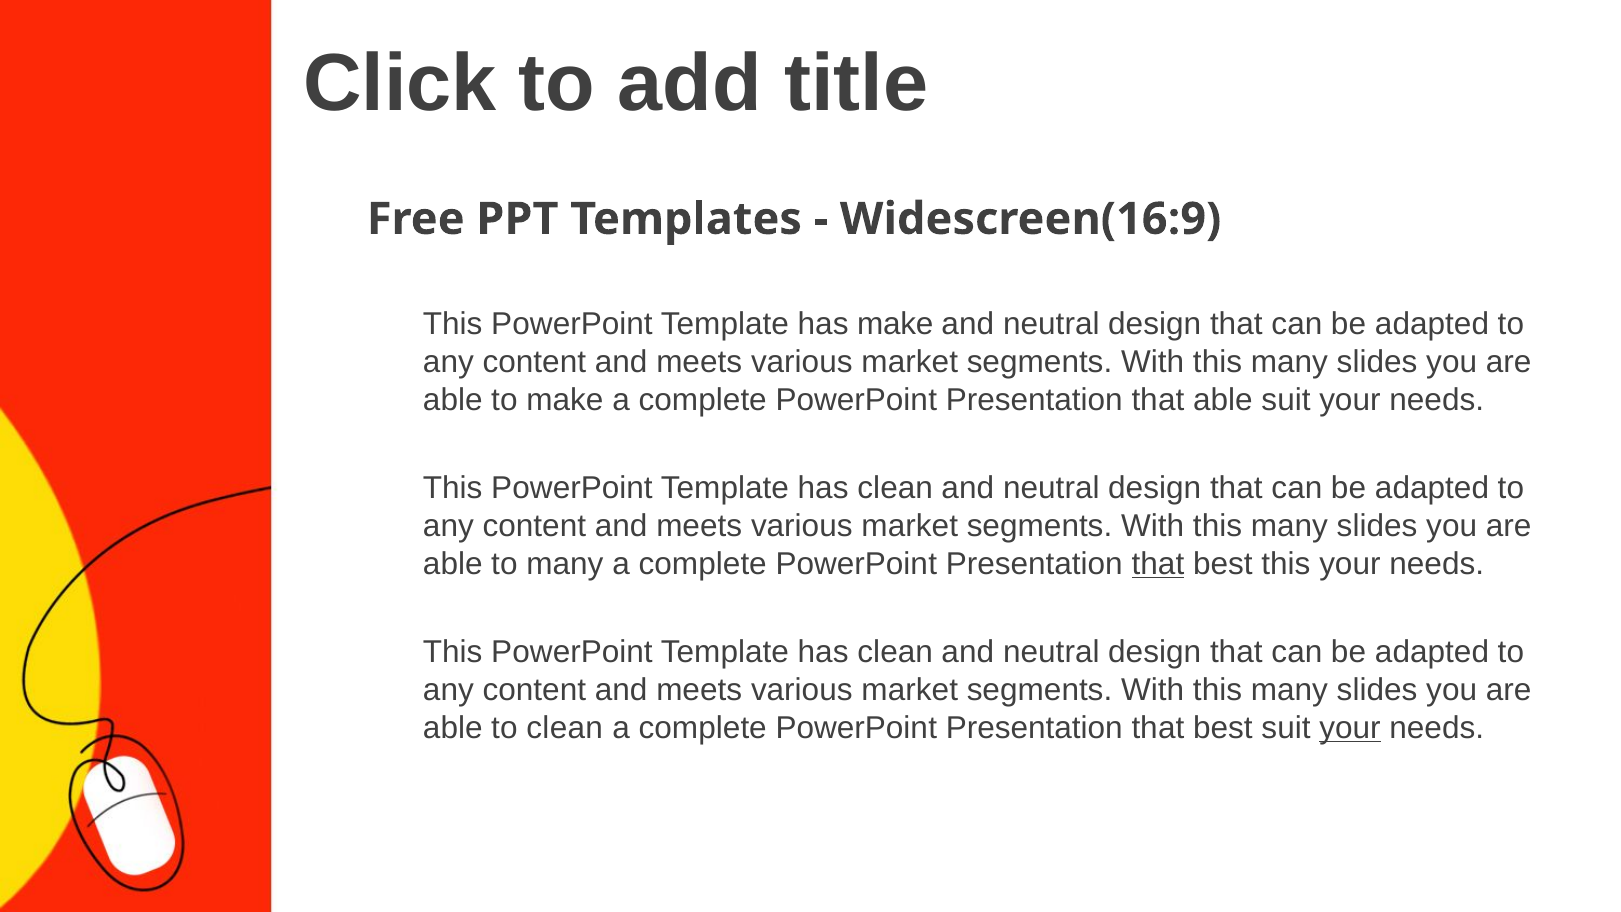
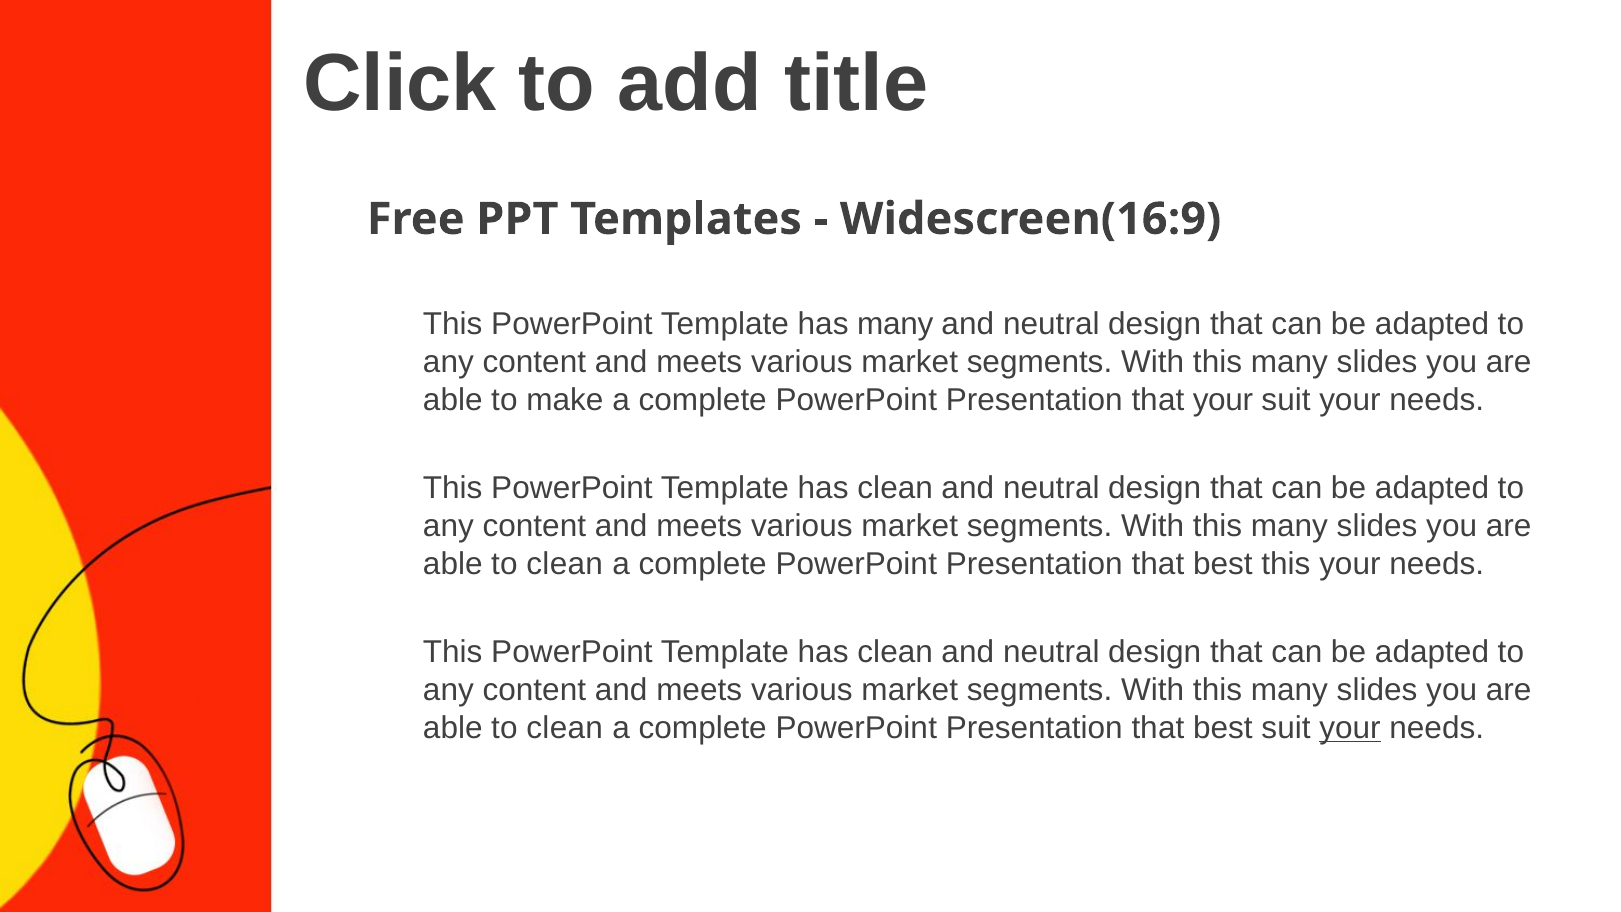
has make: make -> many
that able: able -> your
many at (565, 564): many -> clean
that at (1158, 564) underline: present -> none
